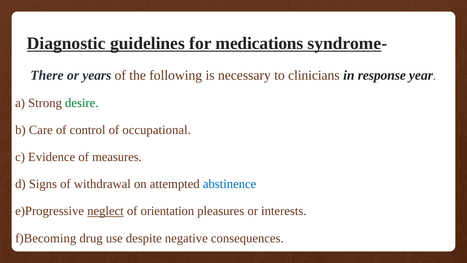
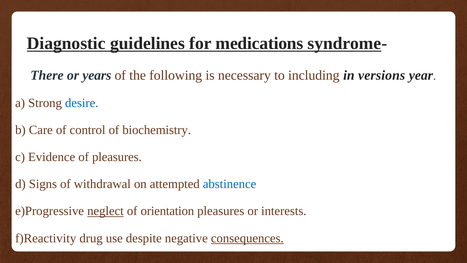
clinicians: clinicians -> including
response: response -> versions
desire colour: green -> blue
occupational: occupational -> biochemistry
of measures: measures -> pleasures
f)Becoming: f)Becoming -> f)Reactivity
consequences underline: none -> present
